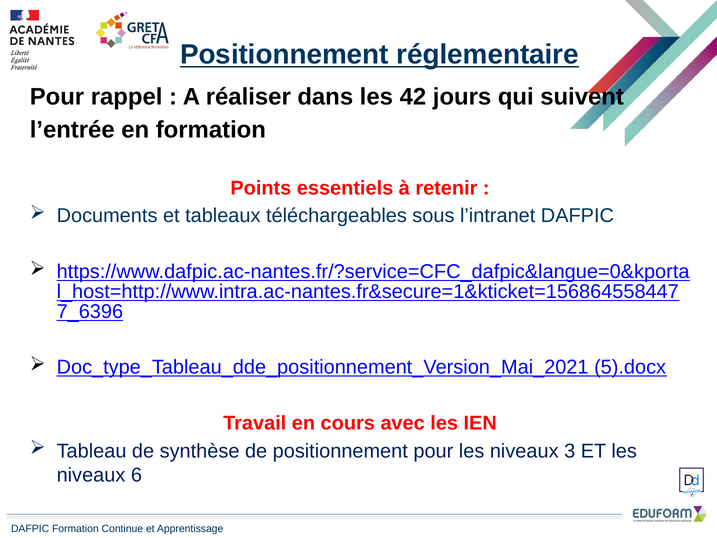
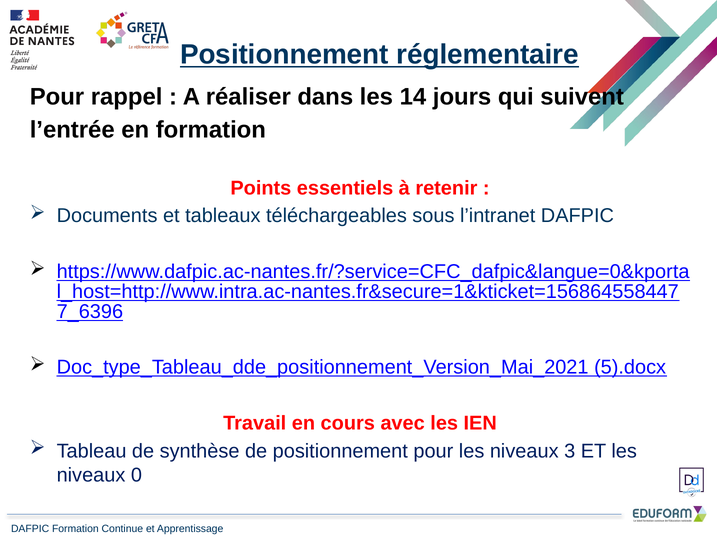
42: 42 -> 14
6: 6 -> 0
